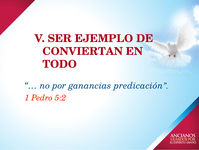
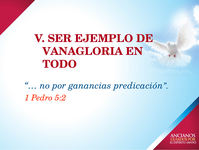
CONVIERTAN: CONVIERTAN -> VANAGLORIA
